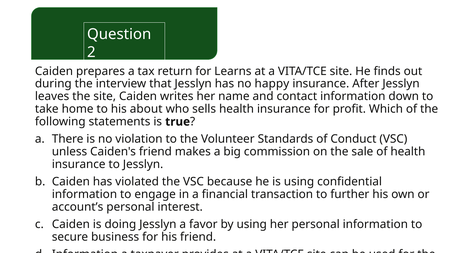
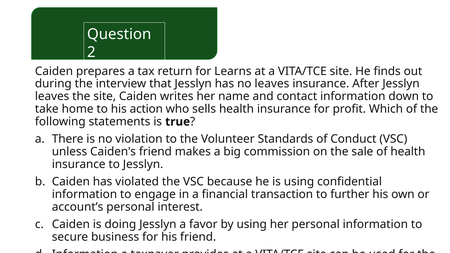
no happy: happy -> leaves
about: about -> action
